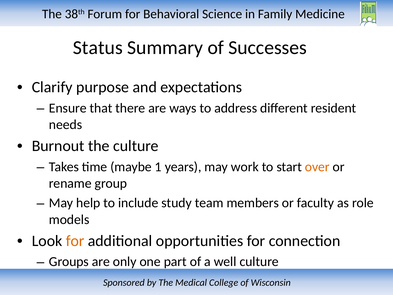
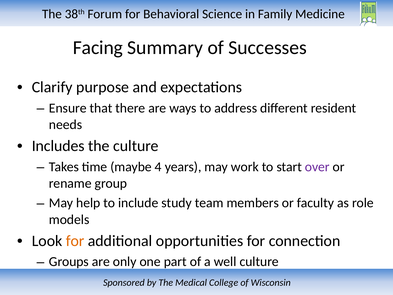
Status: Status -> Facing
Burnout: Burnout -> Includes
1: 1 -> 4
over colour: orange -> purple
